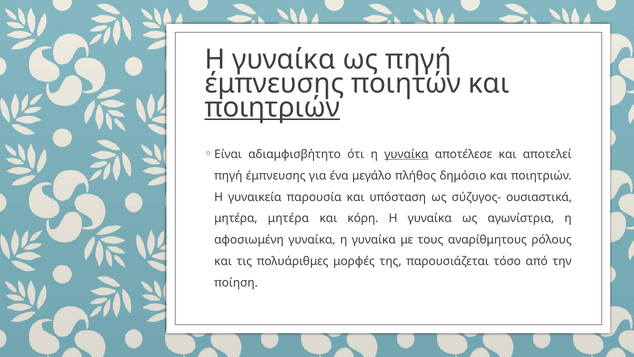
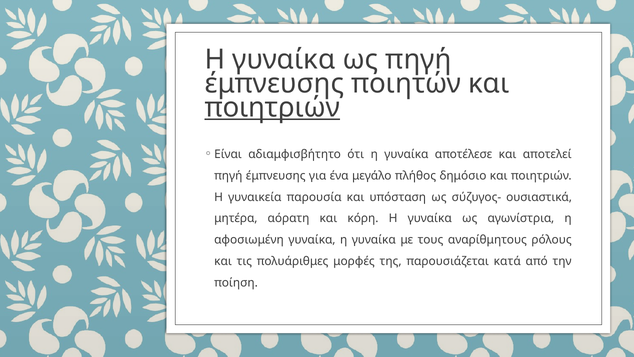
γυναίκα at (406, 154) underline: present -> none
μητέρα μητέρα: μητέρα -> αόρατη
τόσο: τόσο -> κατά
